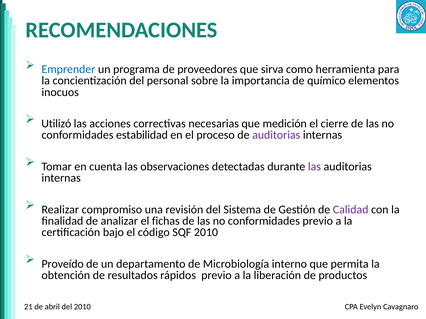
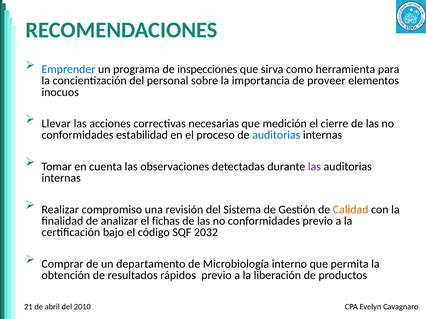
proveedores: proveedores -> inspecciones
químico: químico -> proveer
Utilizó: Utilizó -> Llevar
auditorias at (276, 135) colour: purple -> blue
Calidad colour: purple -> orange
SQF 2010: 2010 -> 2032
Proveído: Proveído -> Comprar
